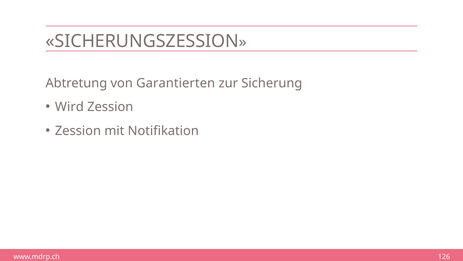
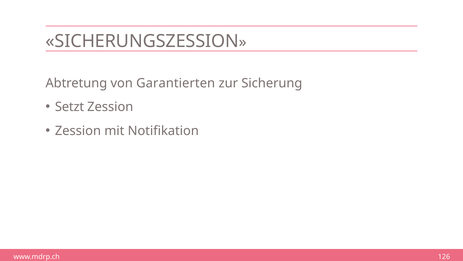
Wird: Wird -> Setzt
